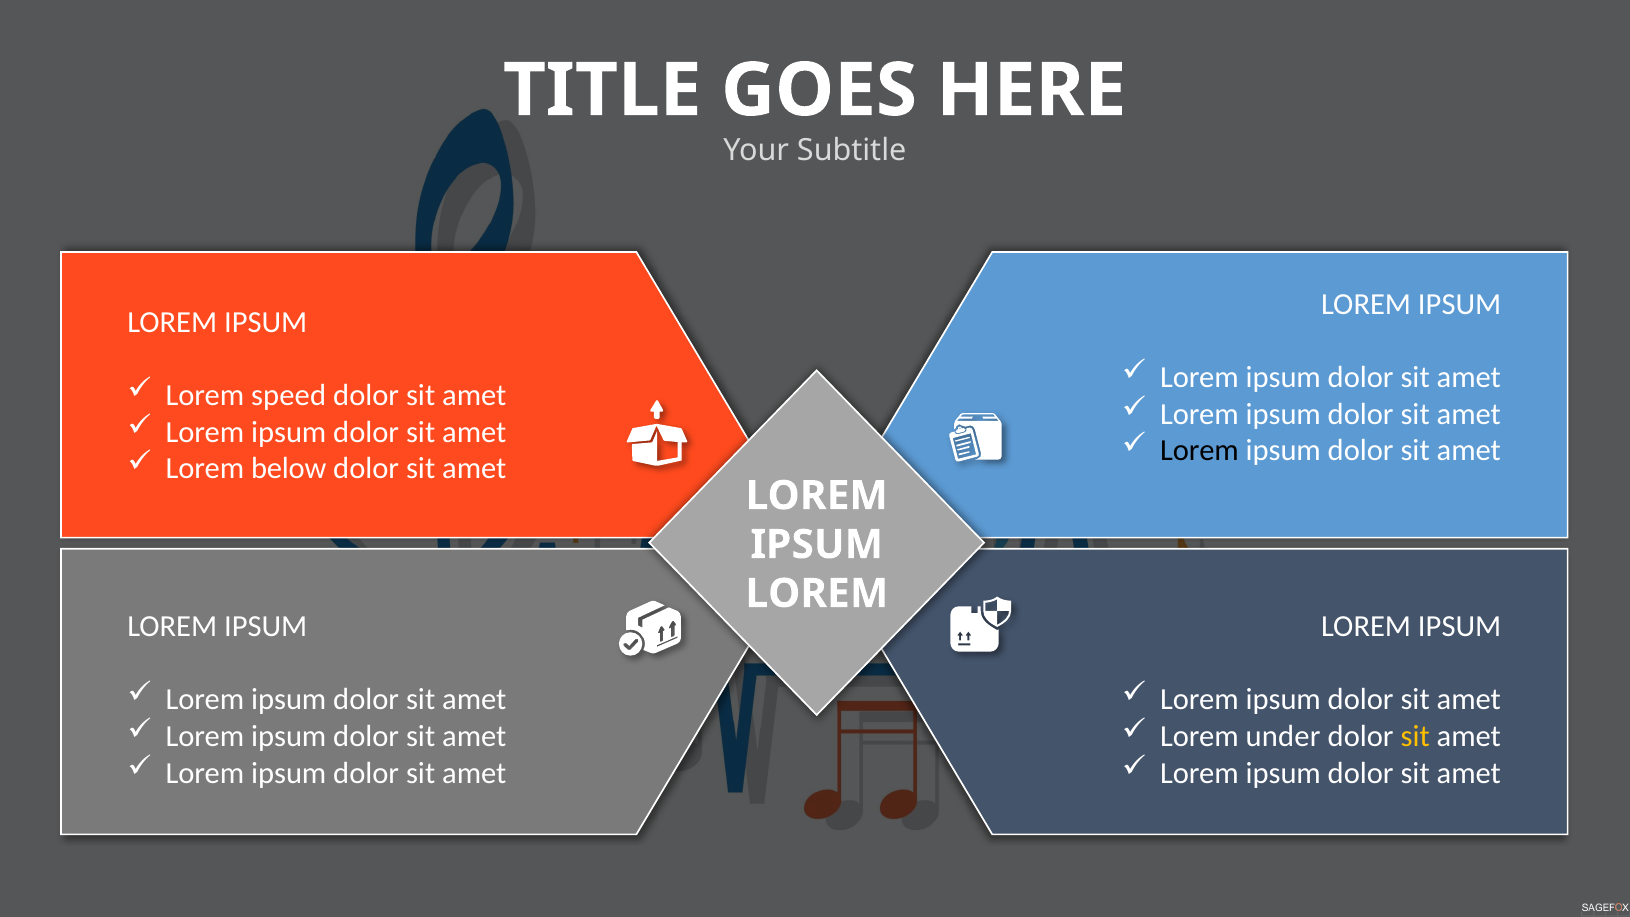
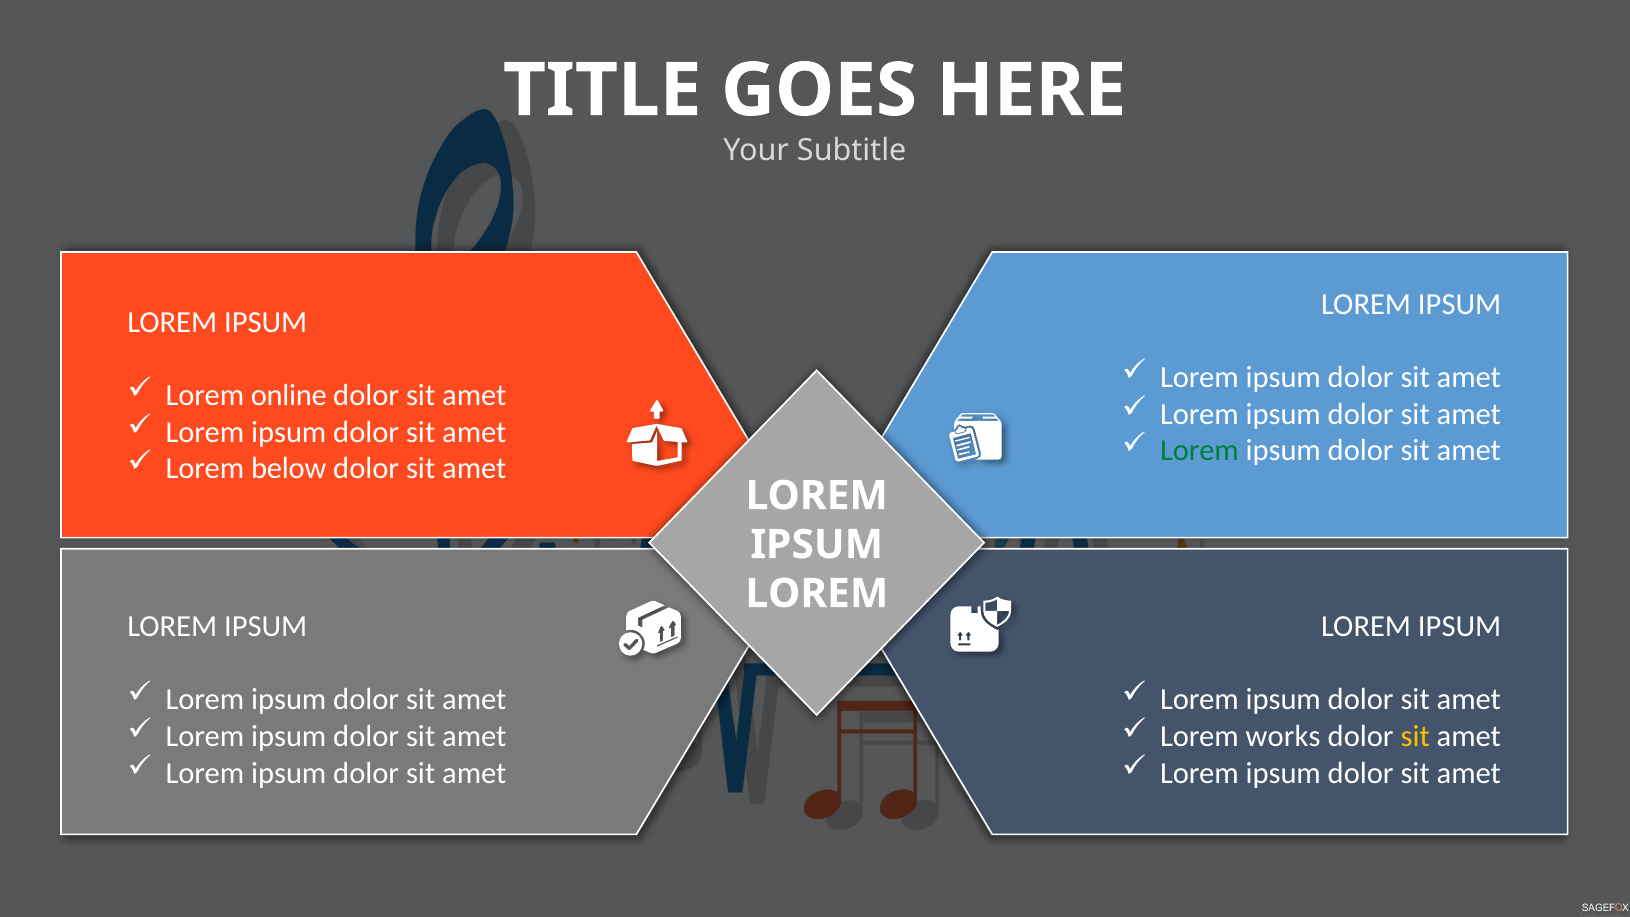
speed: speed -> online
Lorem at (1199, 451) colour: black -> green
under: under -> works
